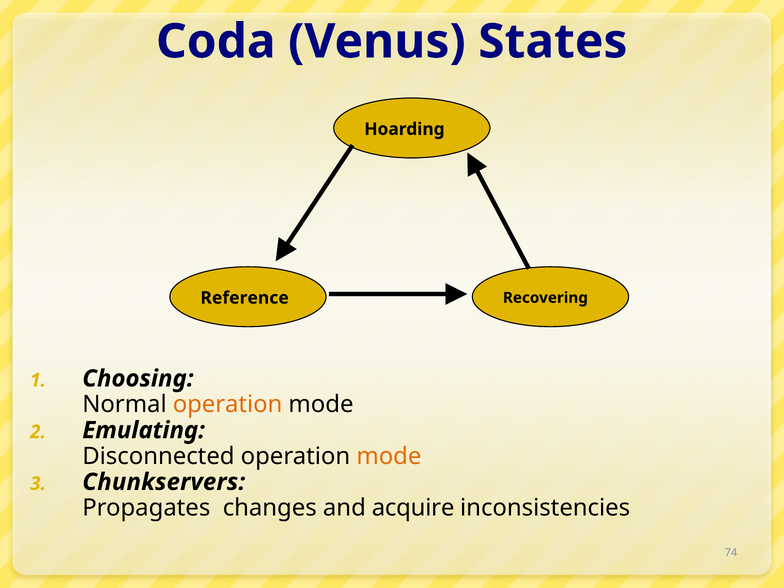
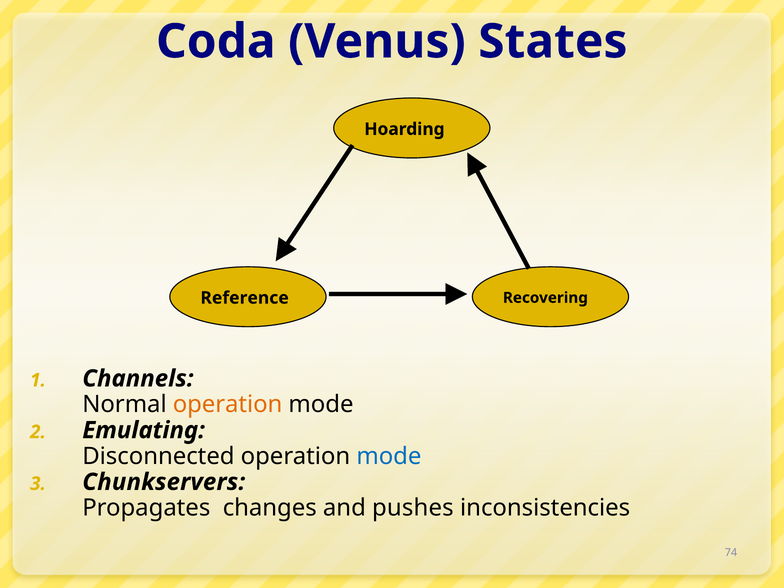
Choosing: Choosing -> Channels
mode at (389, 456) colour: orange -> blue
acquire: acquire -> pushes
